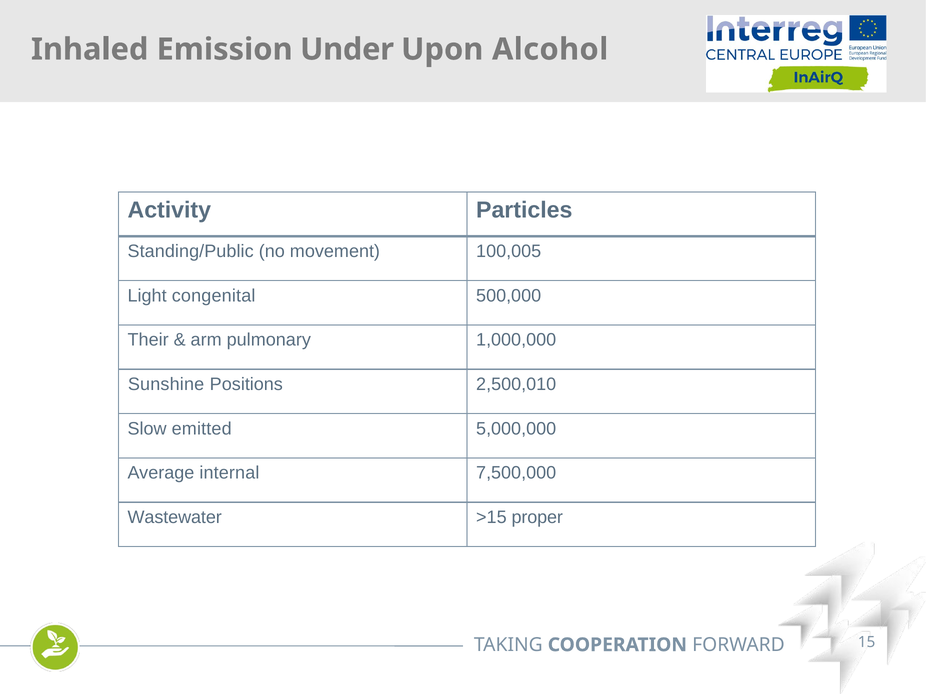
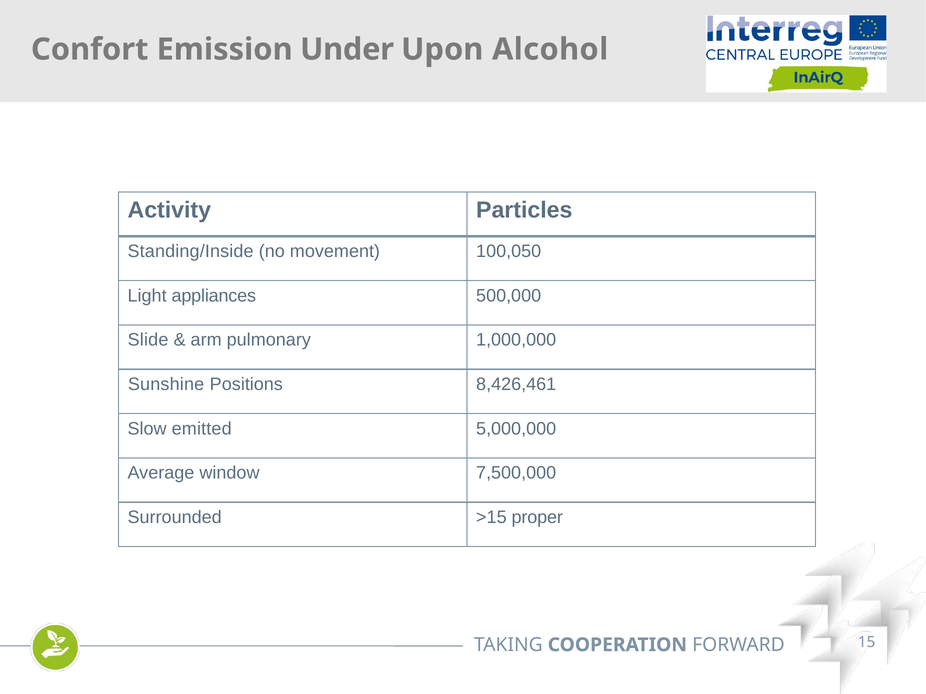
Inhaled: Inhaled -> Confort
Standing/Public: Standing/Public -> Standing/Inside
100,005: 100,005 -> 100,050
congenital: congenital -> appliances
Their: Their -> Slide
2,500,010: 2,500,010 -> 8,426,461
internal: internal -> window
Wastewater: Wastewater -> Surrounded
